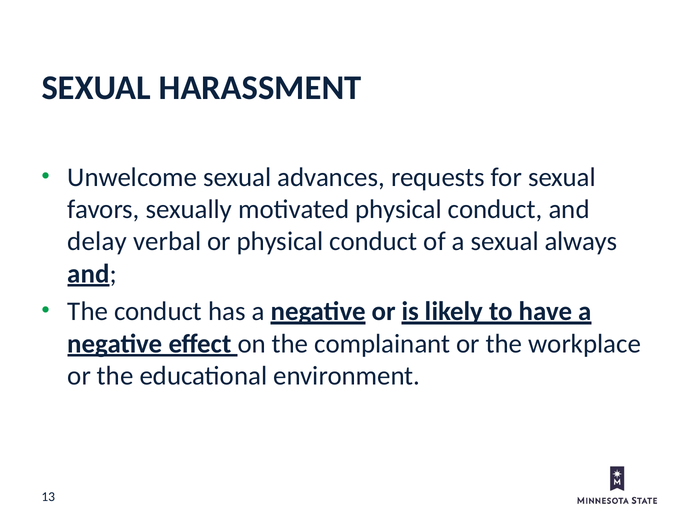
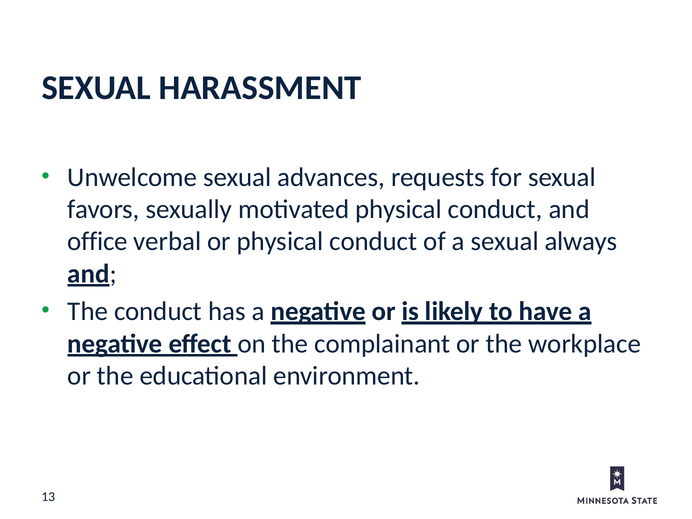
delay: delay -> office
